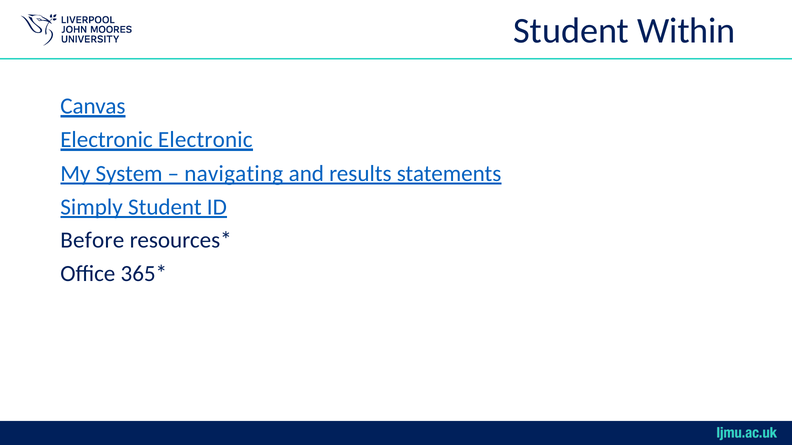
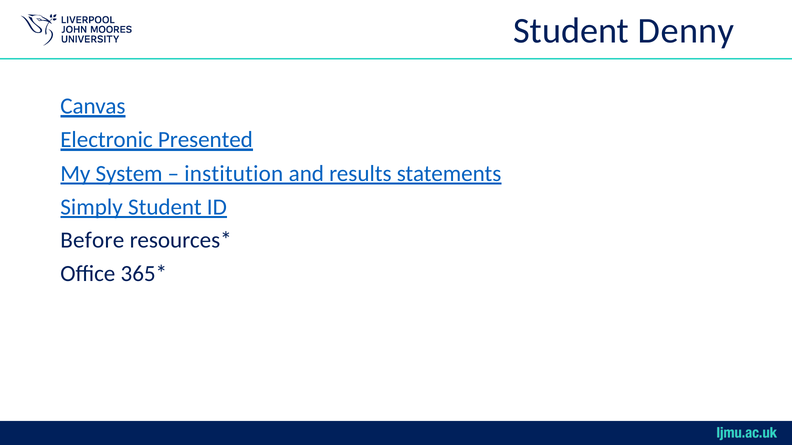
Within: Within -> Denny
Electronic Electronic: Electronic -> Presented
navigating: navigating -> institution
